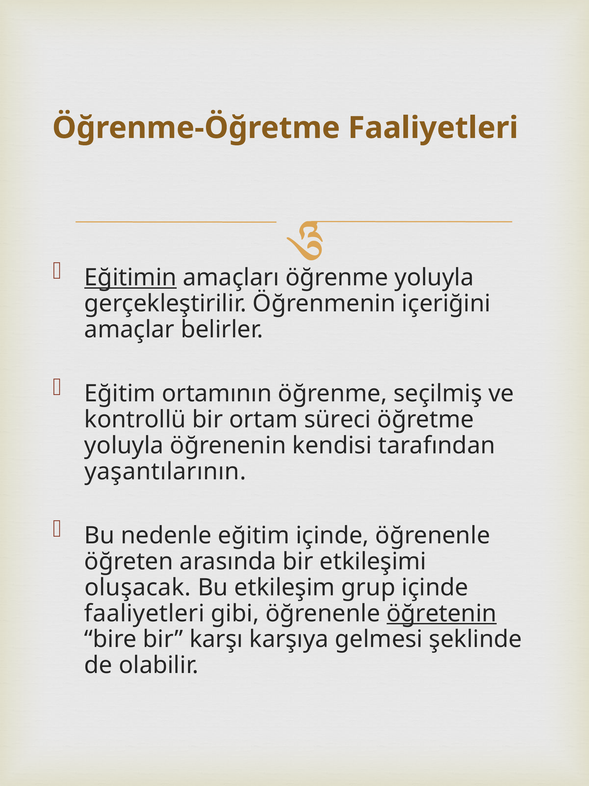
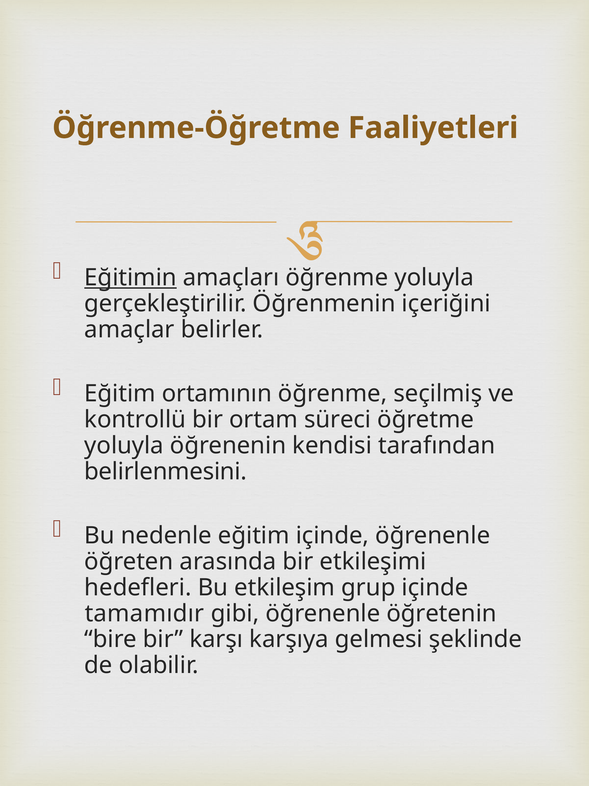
yaşantılarının: yaşantılarının -> belirlenmesini
oluşacak: oluşacak -> hedefleri
faaliyetleri at (144, 613): faaliyetleri -> tamamıdır
öğretenin underline: present -> none
